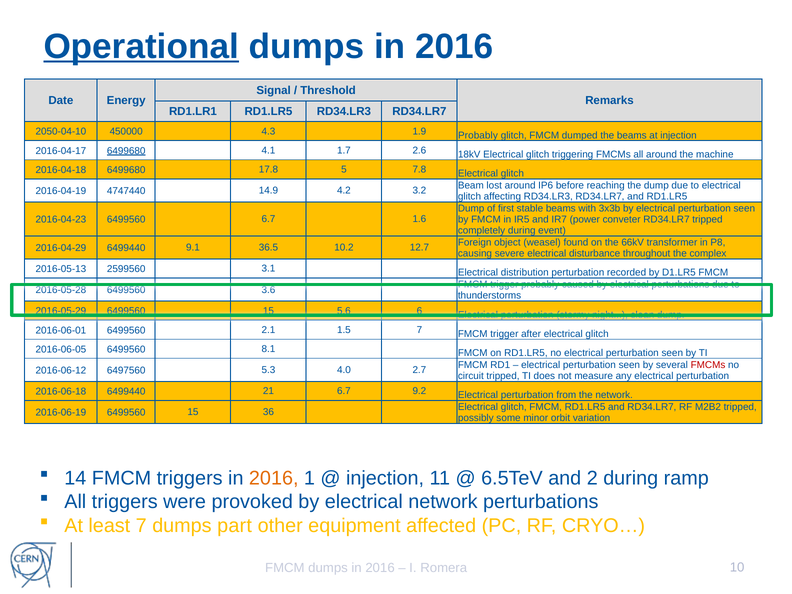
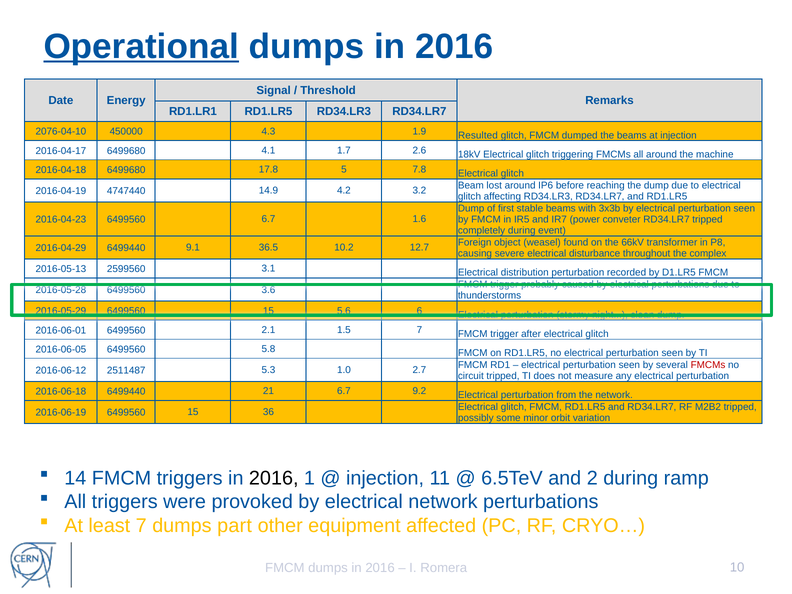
2050-04-10: 2050-04-10 -> 2076-04-10
1.9 Probably: Probably -> Resulted
6499680 at (126, 151) underline: present -> none
8.1: 8.1 -> 5.8
6497560: 6497560 -> 2511487
4.0: 4.0 -> 1.0
2016 at (274, 478) colour: orange -> black
